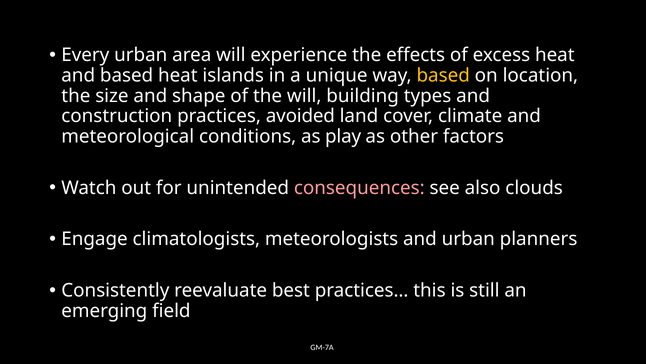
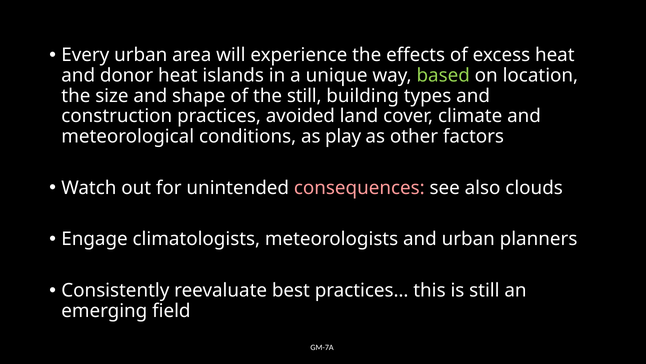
and based: based -> donor
based at (443, 75) colour: yellow -> light green
the will: will -> still
